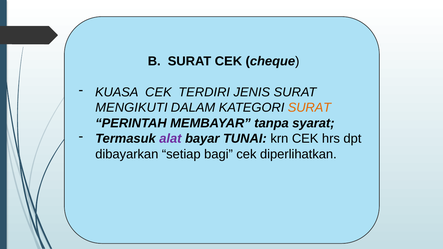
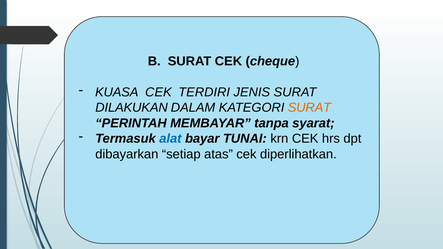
MENGIKUTI: MENGIKUTI -> DILAKUKAN
alat colour: purple -> blue
bagi: bagi -> atas
